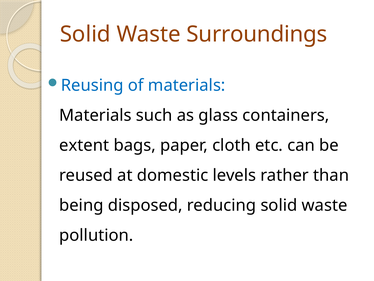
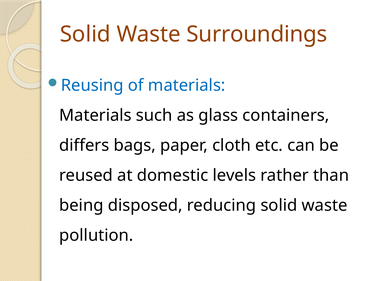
extent: extent -> differs
